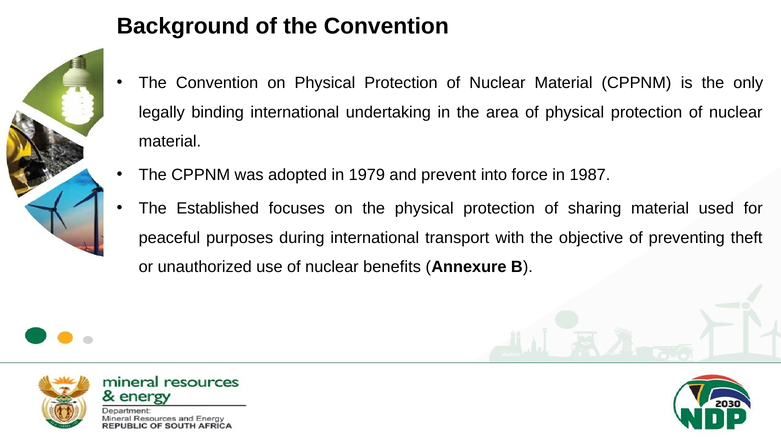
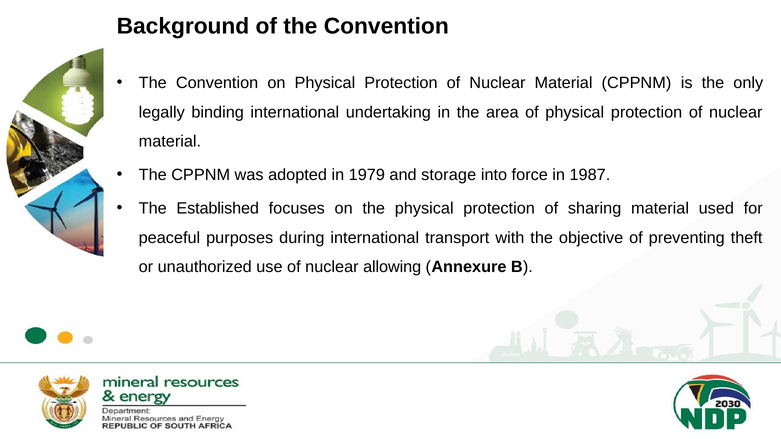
prevent: prevent -> storage
benefits: benefits -> allowing
